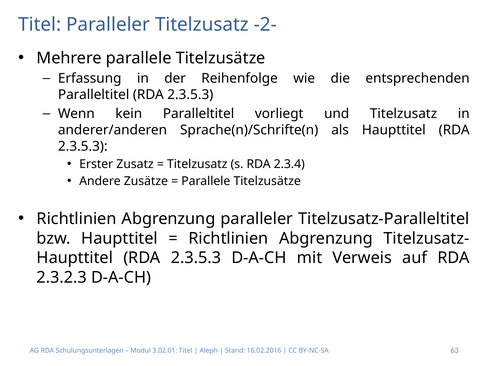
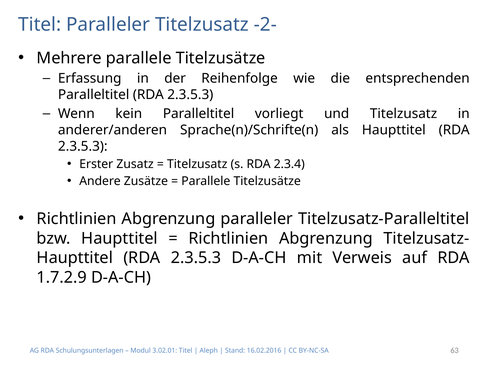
2.3.2.3: 2.3.2.3 -> 1.7.2.9
